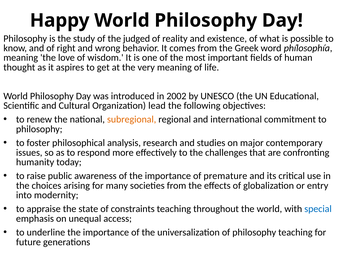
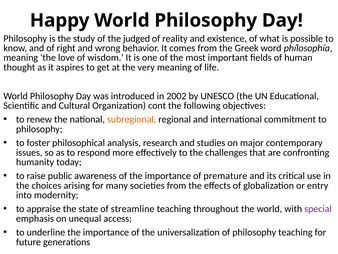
lead: lead -> cont
constraints: constraints -> streamline
special colour: blue -> purple
